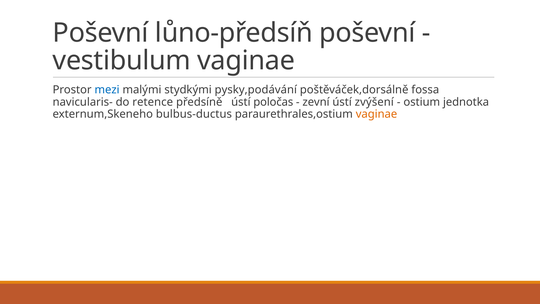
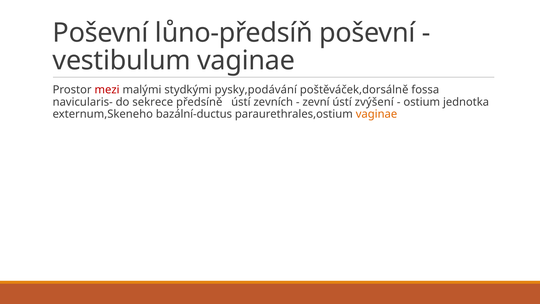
mezi colour: blue -> red
retence: retence -> sekrece
poločas: poločas -> zevních
bulbus-ductus: bulbus-ductus -> bazální-ductus
